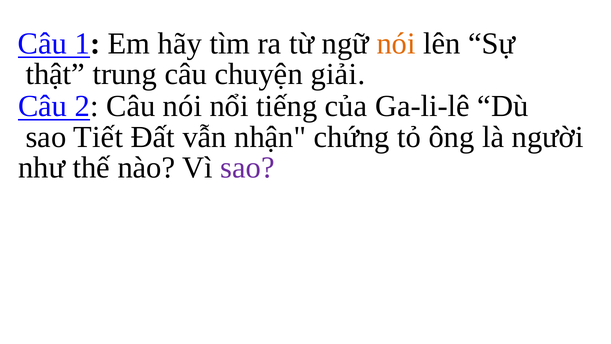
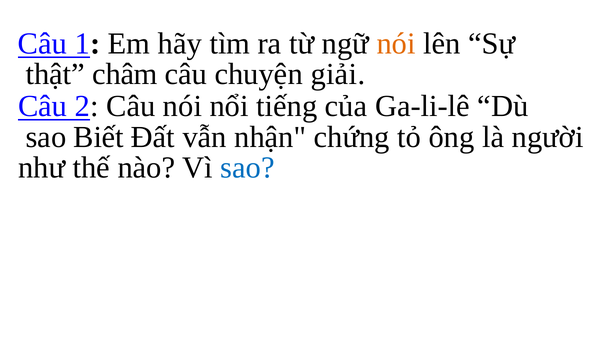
trung: trung -> châm
Tiết: Tiết -> Biết
sao at (248, 167) colour: purple -> blue
